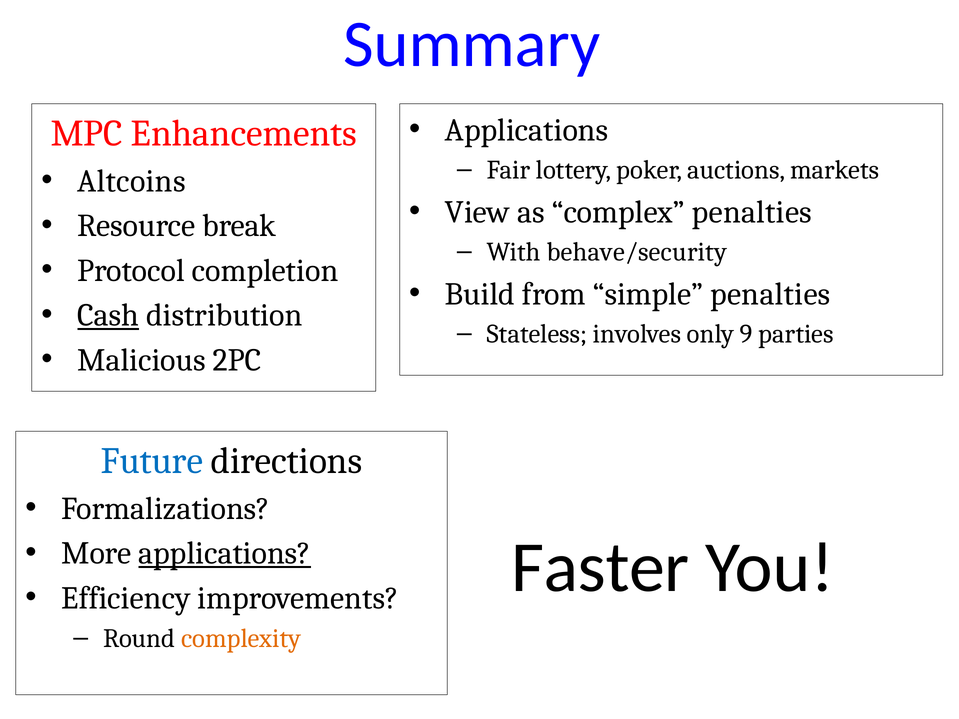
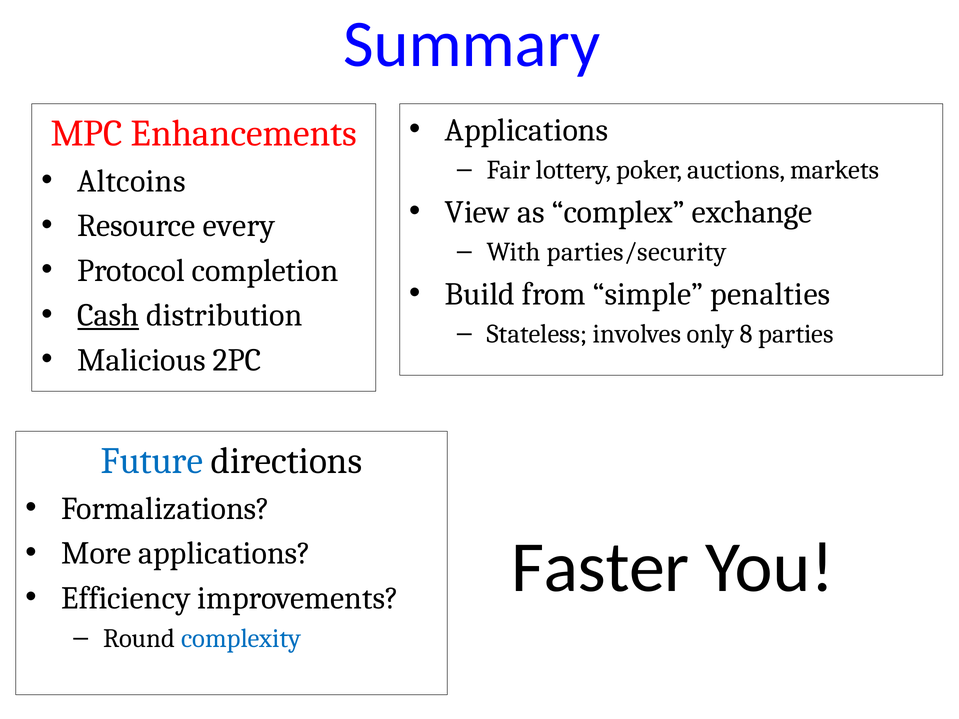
complex penalties: penalties -> exchange
break: break -> every
behave/security: behave/security -> parties/security
9: 9 -> 8
applications at (225, 554) underline: present -> none
complexity colour: orange -> blue
